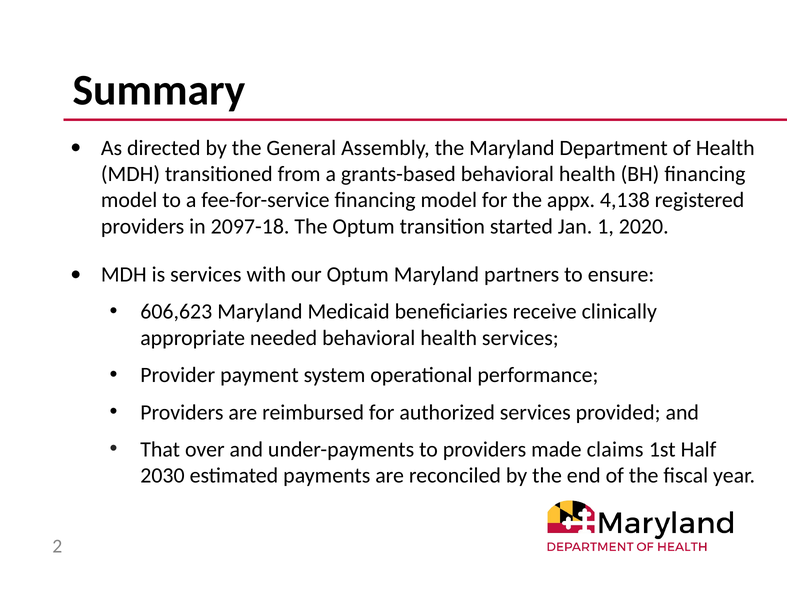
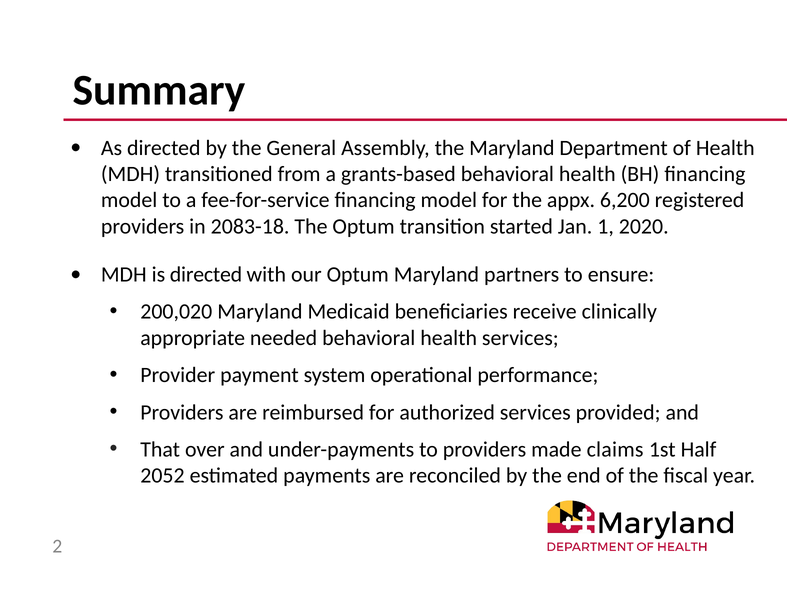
4,138: 4,138 -> 6,200
2097-18: 2097-18 -> 2083-18
is services: services -> directed
606,623: 606,623 -> 200,020
2030: 2030 -> 2052
